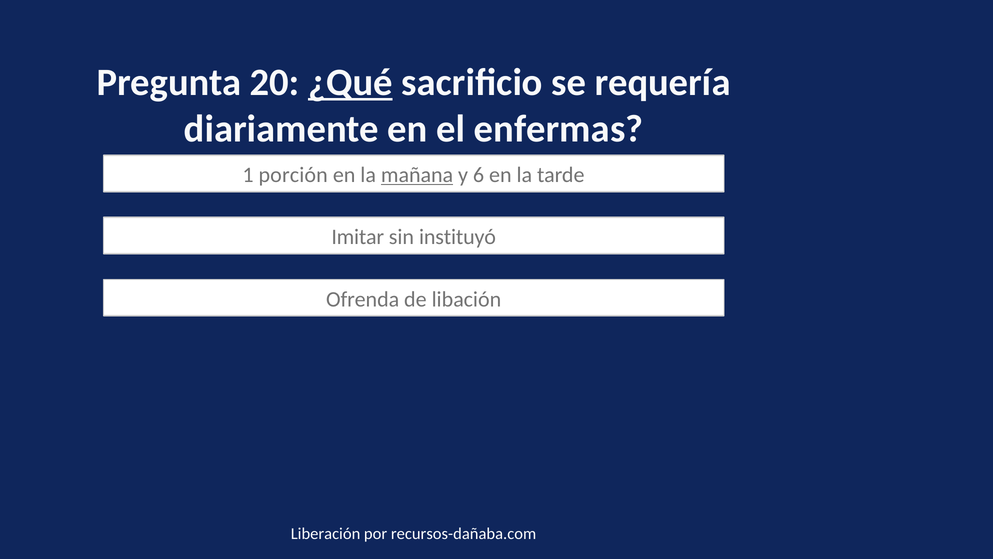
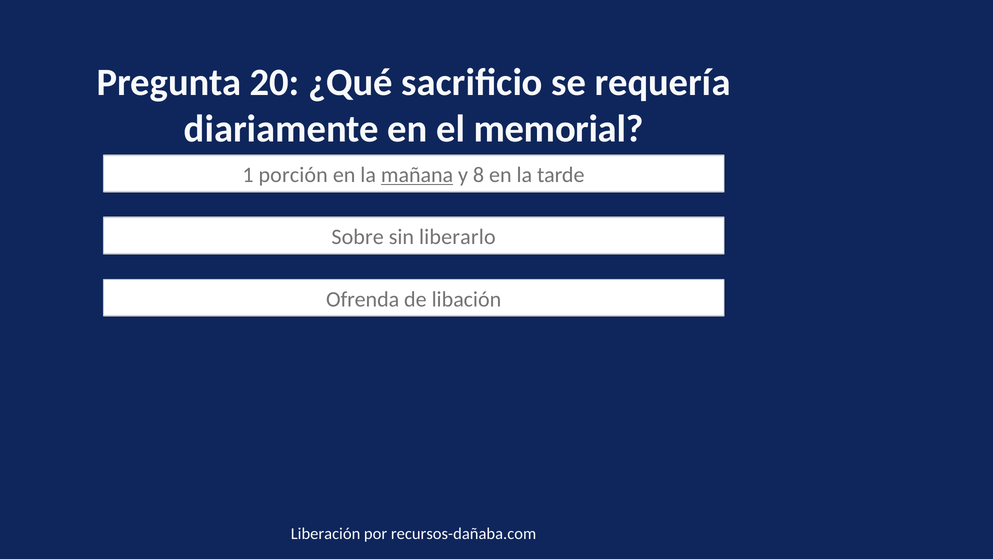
¿Qué underline: present -> none
enfermas: enfermas -> memorial
6: 6 -> 8
Imitar: Imitar -> Sobre
instituyó: instituyó -> liberarlo
